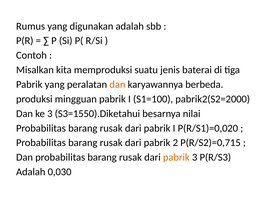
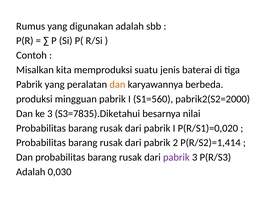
S1=100: S1=100 -> S1=560
S3=1550).Diketahui: S3=1550).Diketahui -> S3=7835).Diketahui
P(R/S2)=0,715: P(R/S2)=0,715 -> P(R/S2)=1,414
pabrik at (176, 157) colour: orange -> purple
